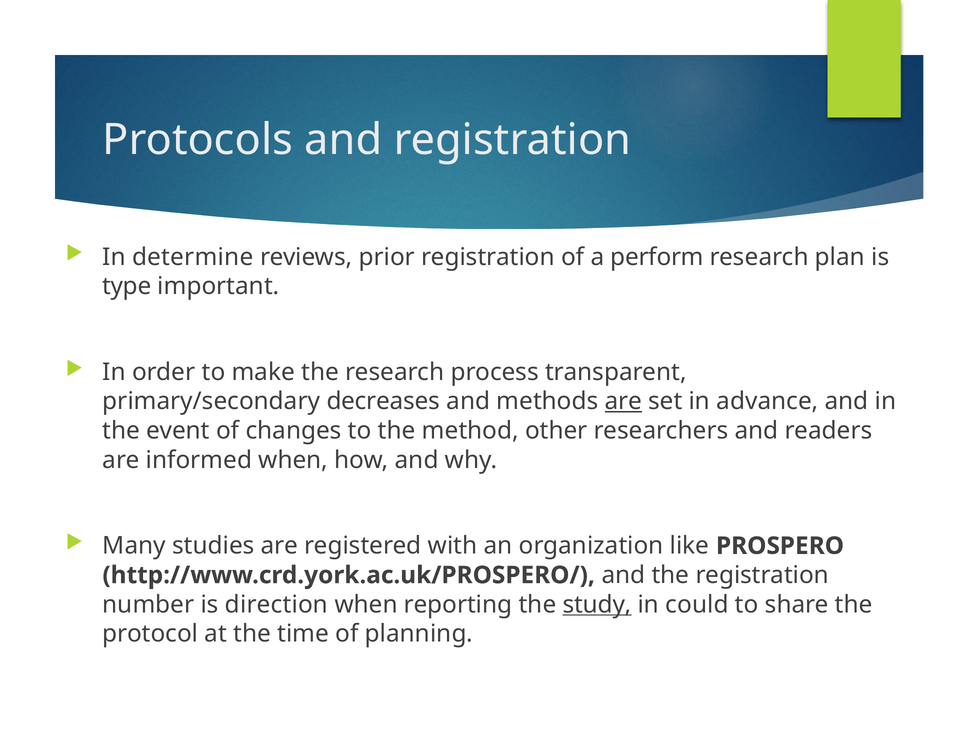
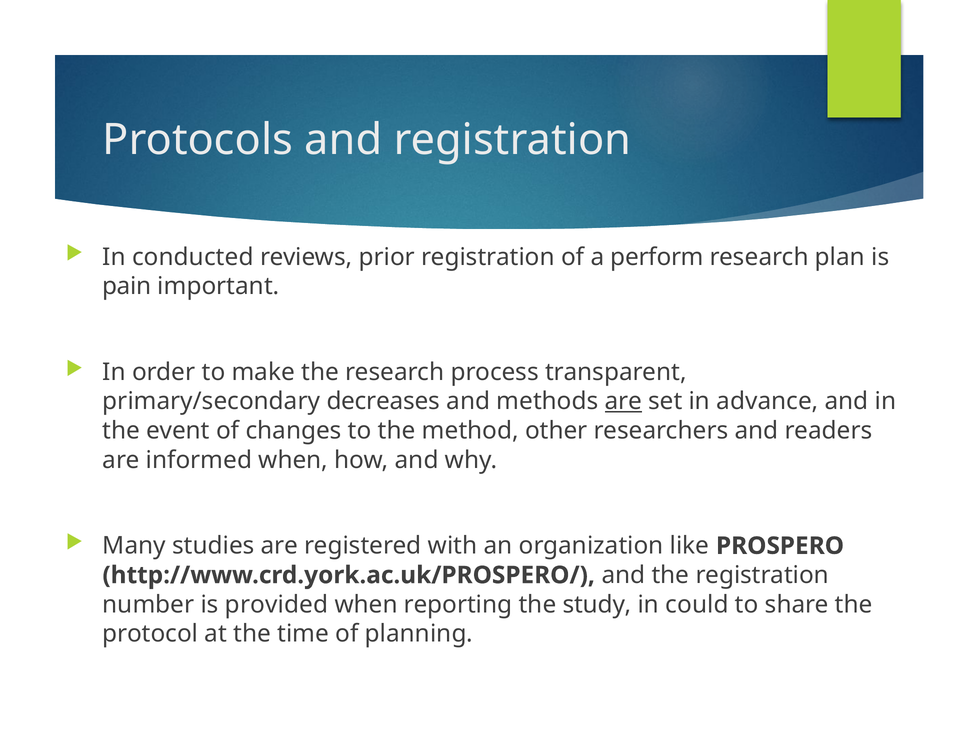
determine: determine -> conducted
type: type -> pain
direction: direction -> provided
study underline: present -> none
